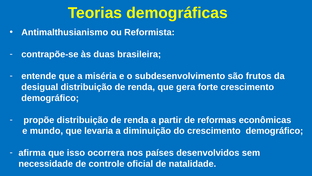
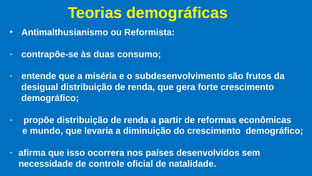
brasileira: brasileira -> consumo
